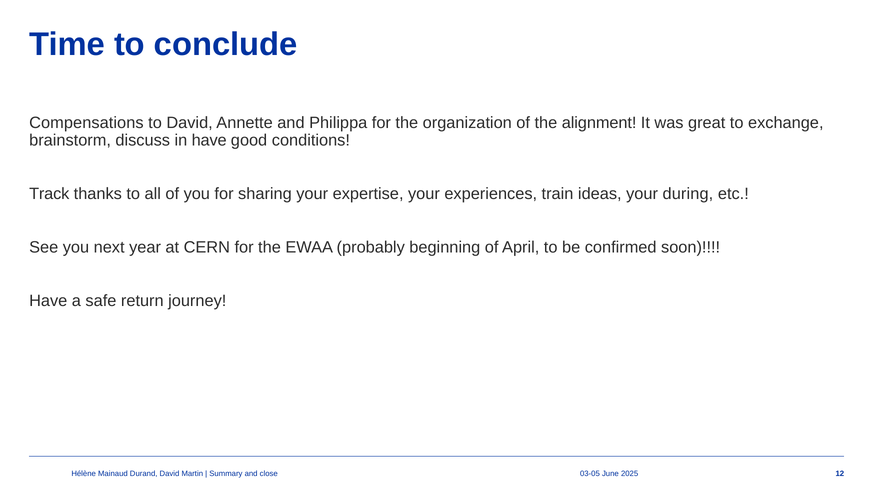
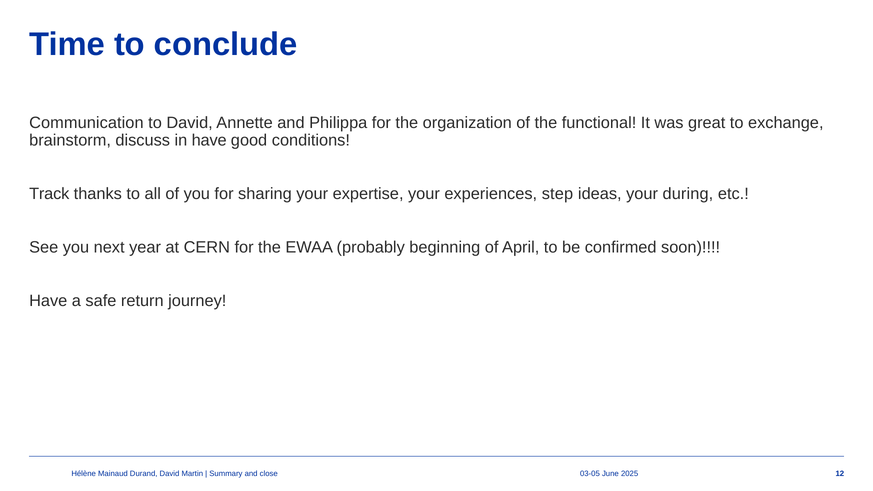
Compensations: Compensations -> Communication
alignment: alignment -> functional
train: train -> step
